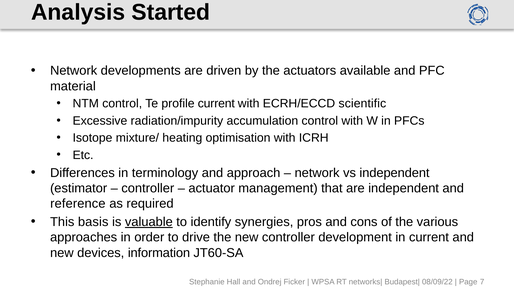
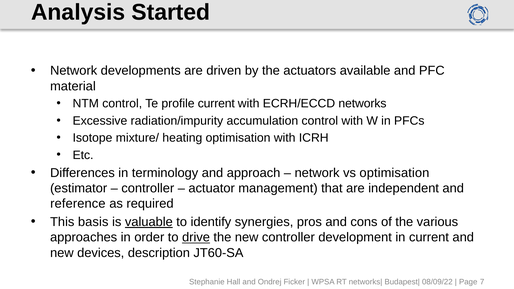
scientific: scientific -> networks
vs independent: independent -> optimisation
drive underline: none -> present
information: information -> description
